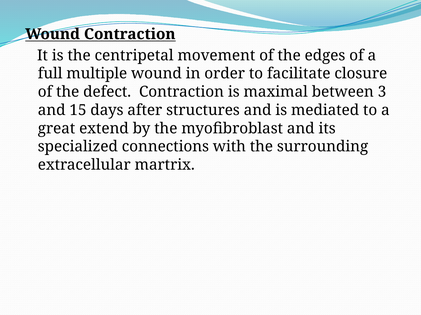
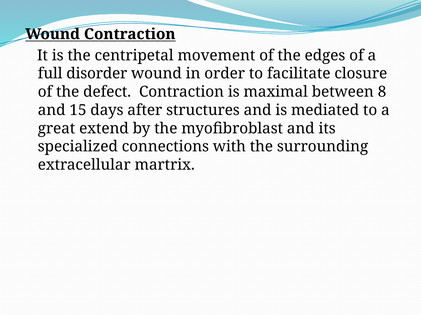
multiple: multiple -> disorder
3: 3 -> 8
